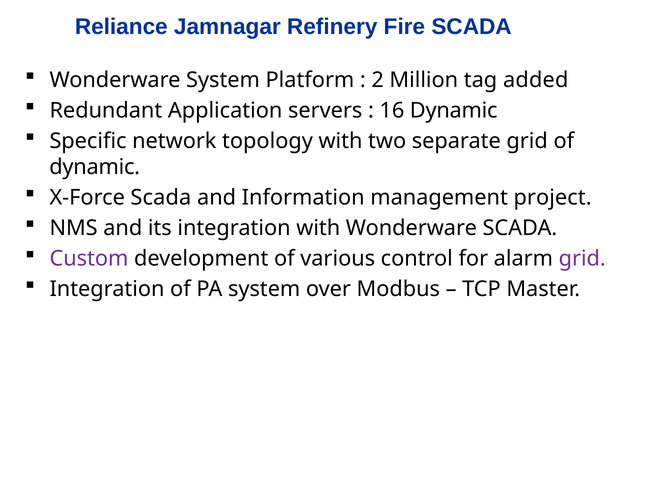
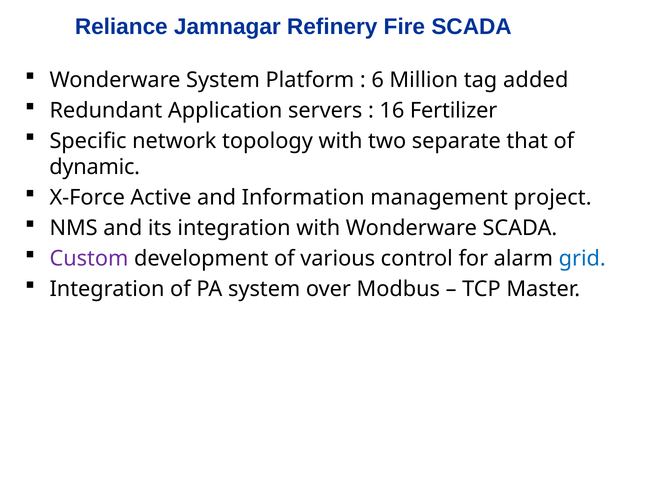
2: 2 -> 6
16 Dynamic: Dynamic -> Fertilizer
separate grid: grid -> that
X-Force Scada: Scada -> Active
grid at (582, 258) colour: purple -> blue
